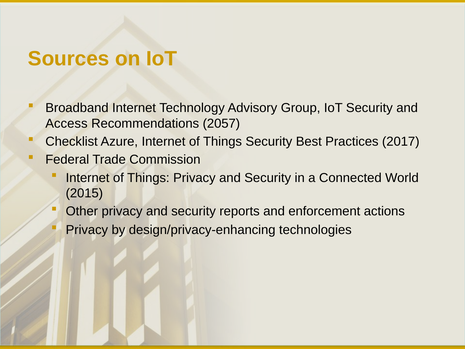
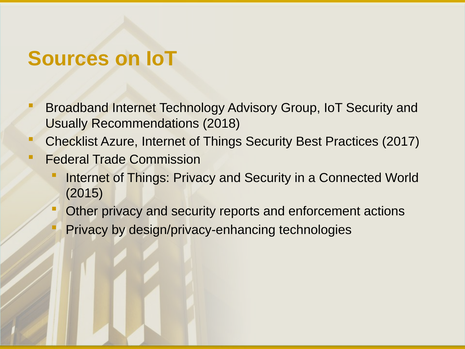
Access: Access -> Usually
2057: 2057 -> 2018
